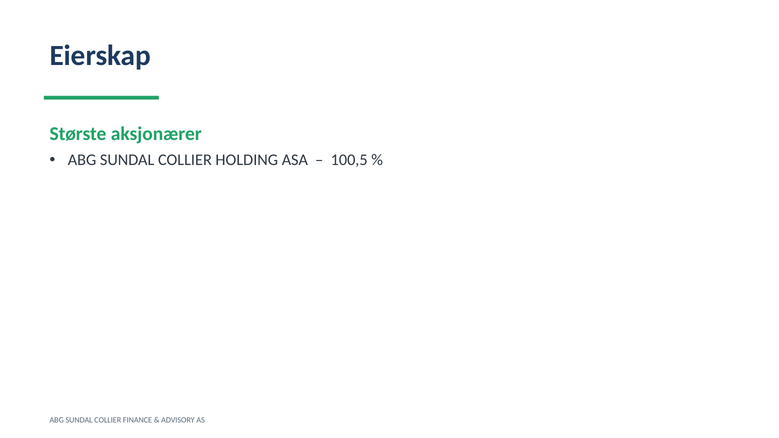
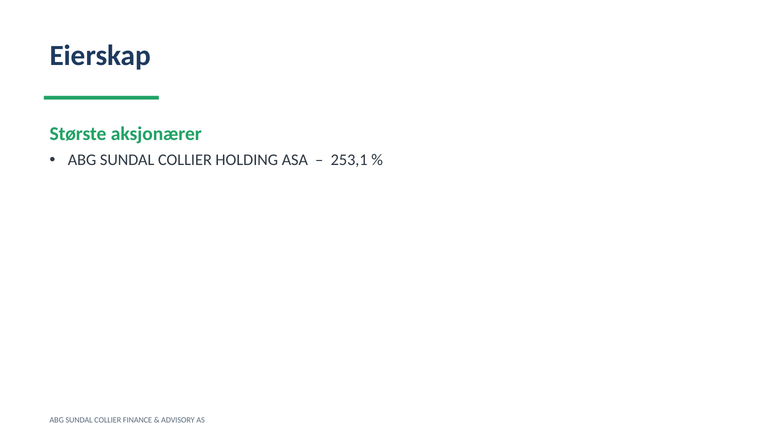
100,5: 100,5 -> 253,1
